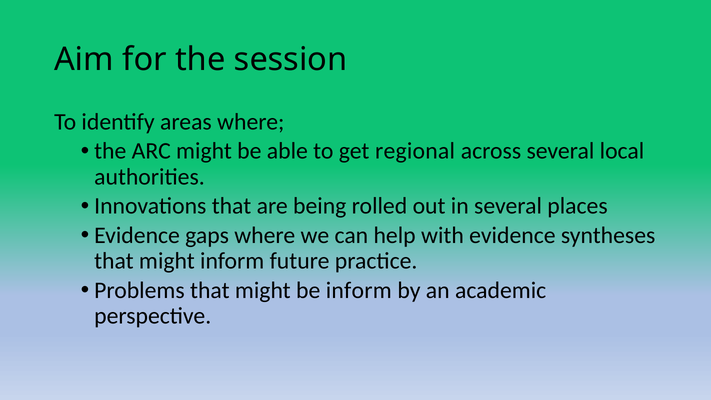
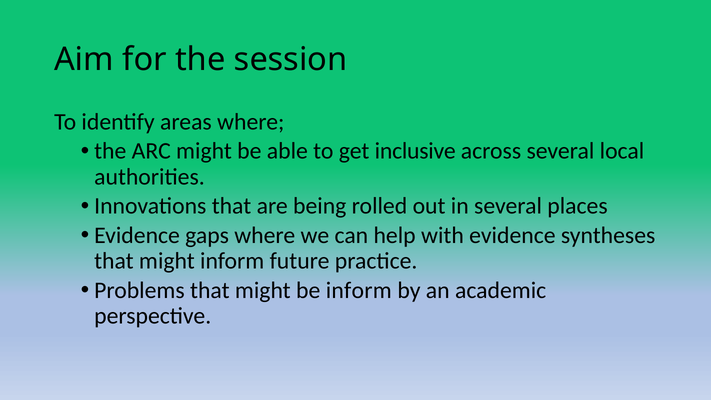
regional: regional -> inclusive
